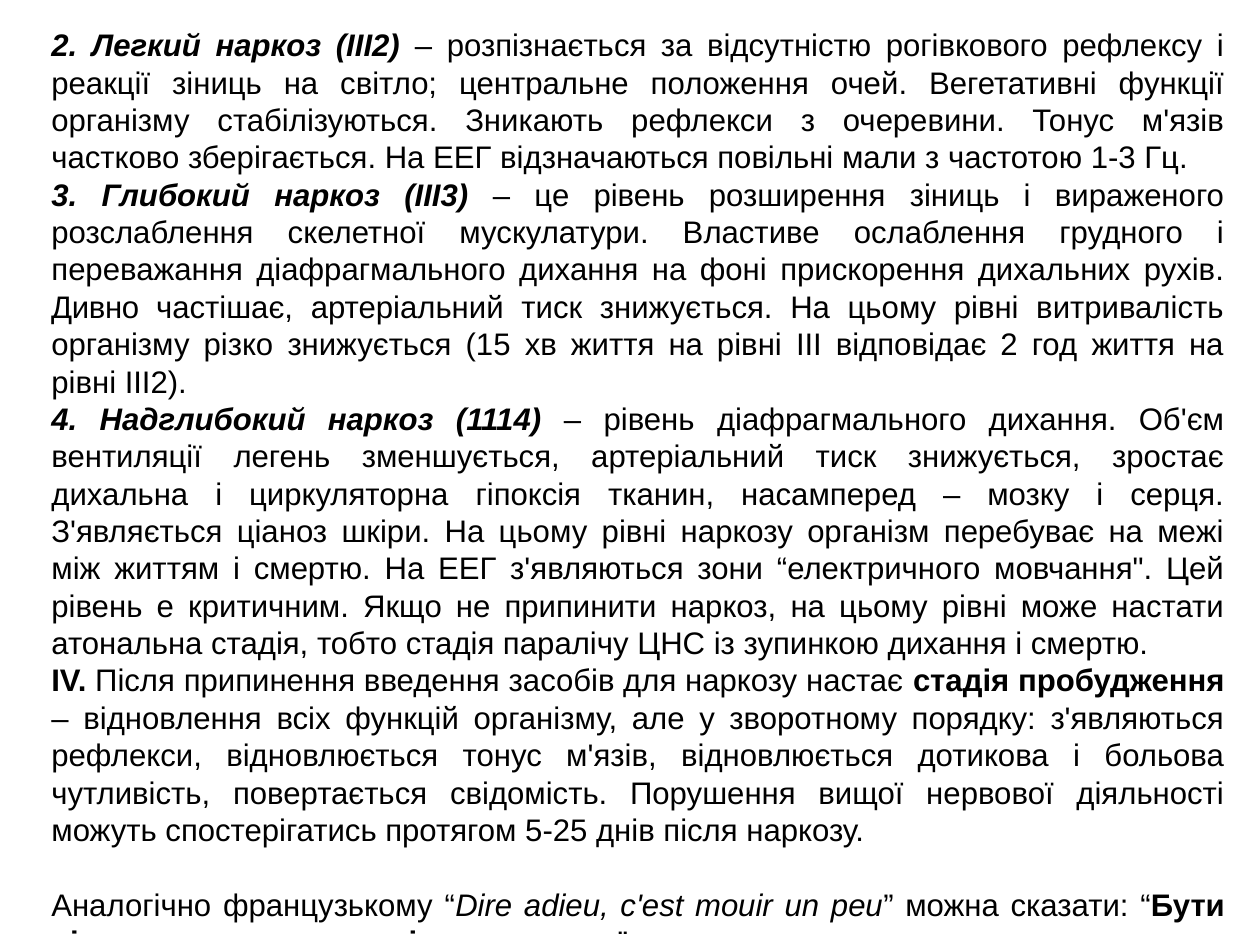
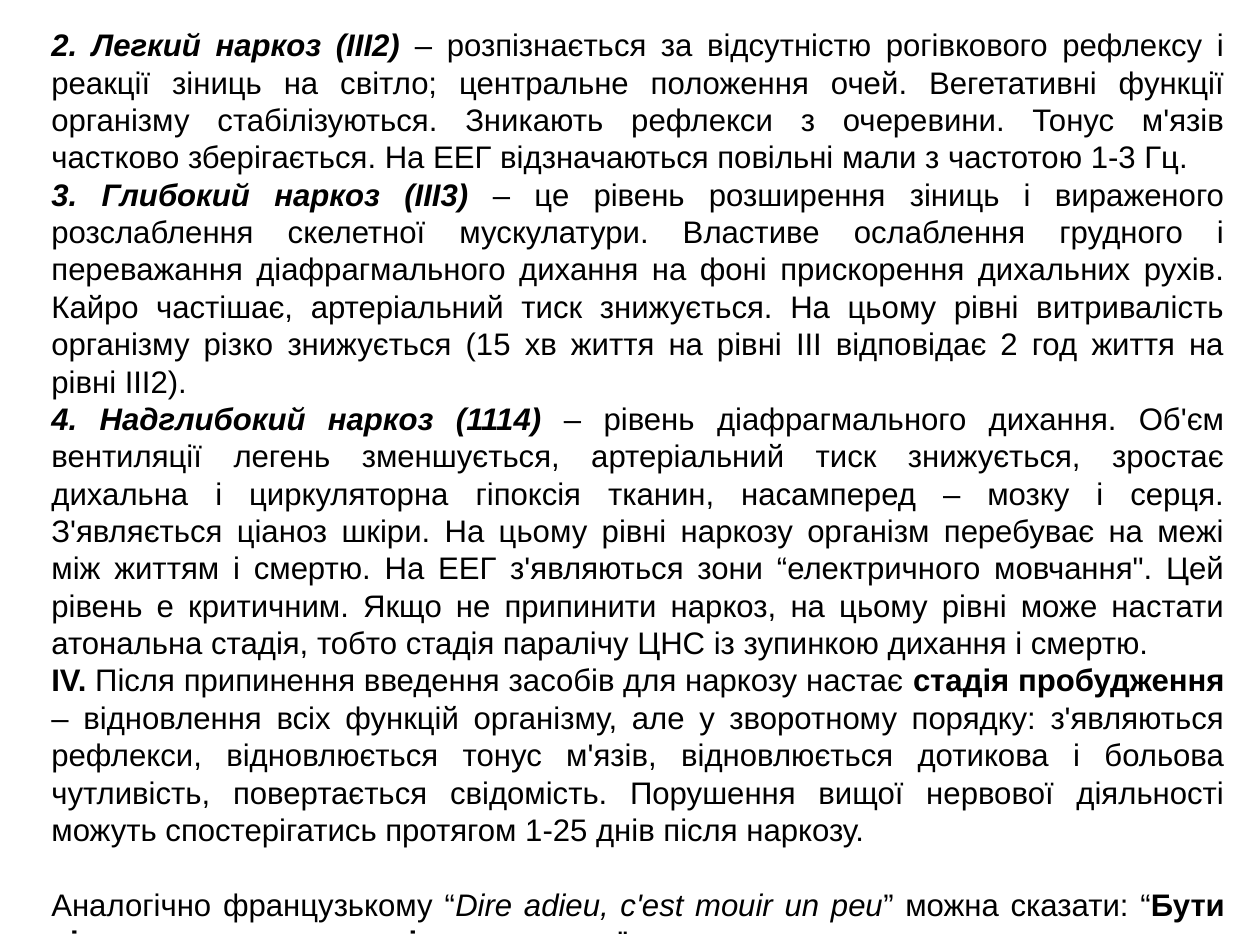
Дивно: Дивно -> Кайро
5-25: 5-25 -> 1-25
